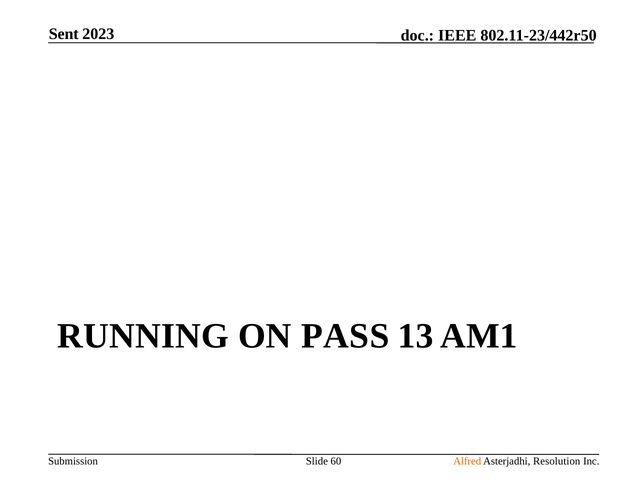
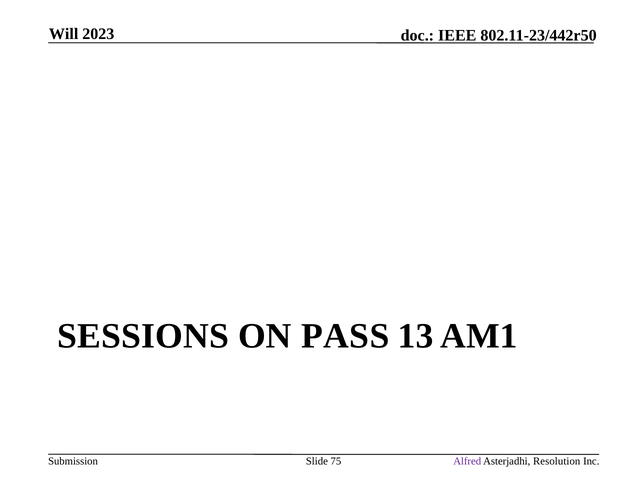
Sent: Sent -> Will
RUNNING: RUNNING -> SESSIONS
60: 60 -> 75
Alfred colour: orange -> purple
